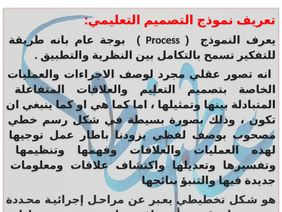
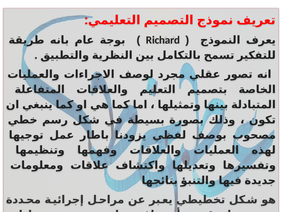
Process: Process -> Richard
